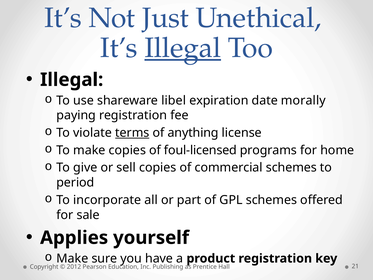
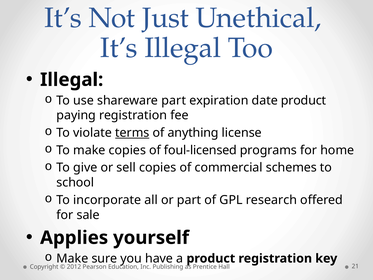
Illegal at (183, 48) underline: present -> none
shareware libel: libel -> part
date morally: morally -> product
period: period -> school
GPL schemes: schemes -> research
